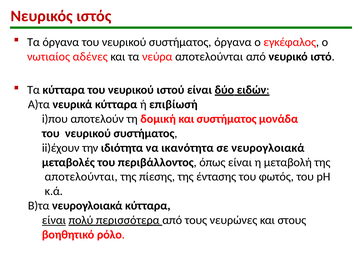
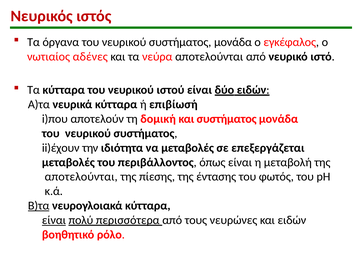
νευρικού συστήματος όργανα: όργανα -> μονάδα
να ικανότητα: ικανότητα -> μεταβολές
σε νευρογλοιακά: νευρογλοιακά -> επεξεργάζεται
B)τα underline: none -> present
και στους: στους -> ειδών
